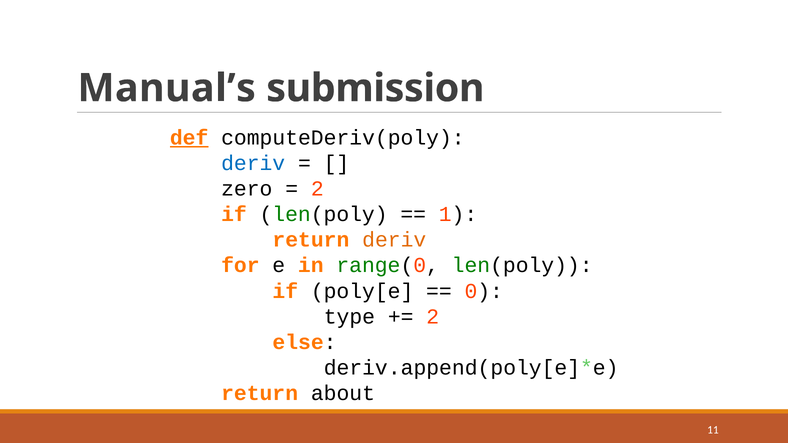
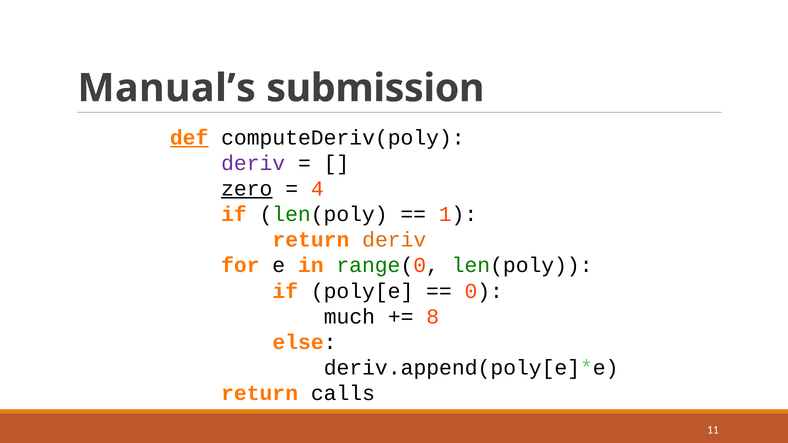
deriv at (253, 163) colour: blue -> purple
zero underline: none -> present
2 at (317, 189): 2 -> 4
type: type -> much
2 at (433, 317): 2 -> 8
about: about -> calls
